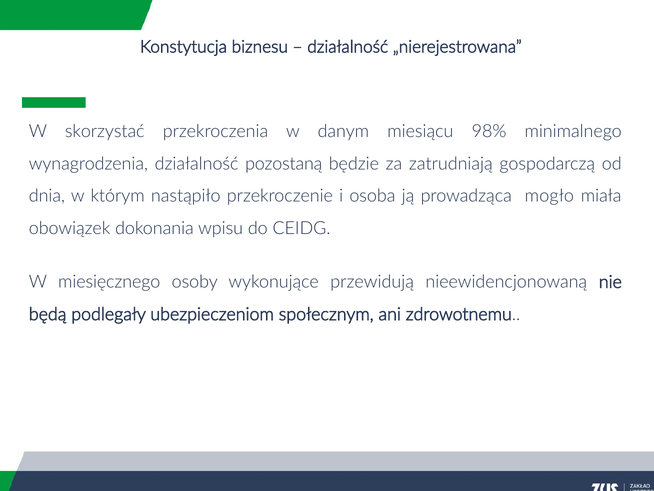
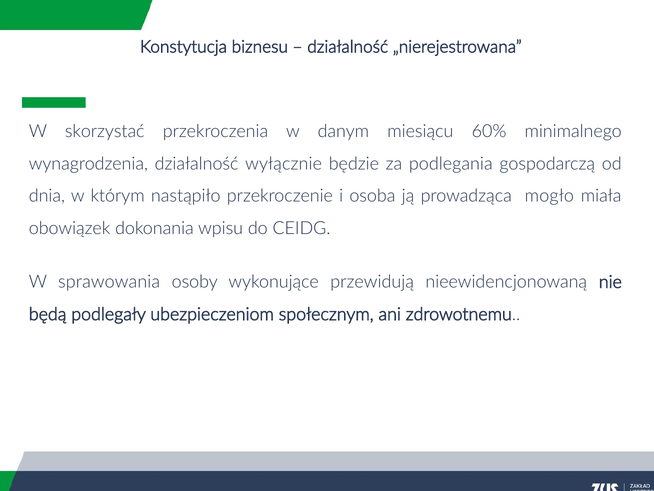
98%: 98% -> 60%
pozostaną: pozostaną -> wyłącznie
zatrudniają: zatrudniają -> podlegania
miesięcznego: miesięcznego -> sprawowania
